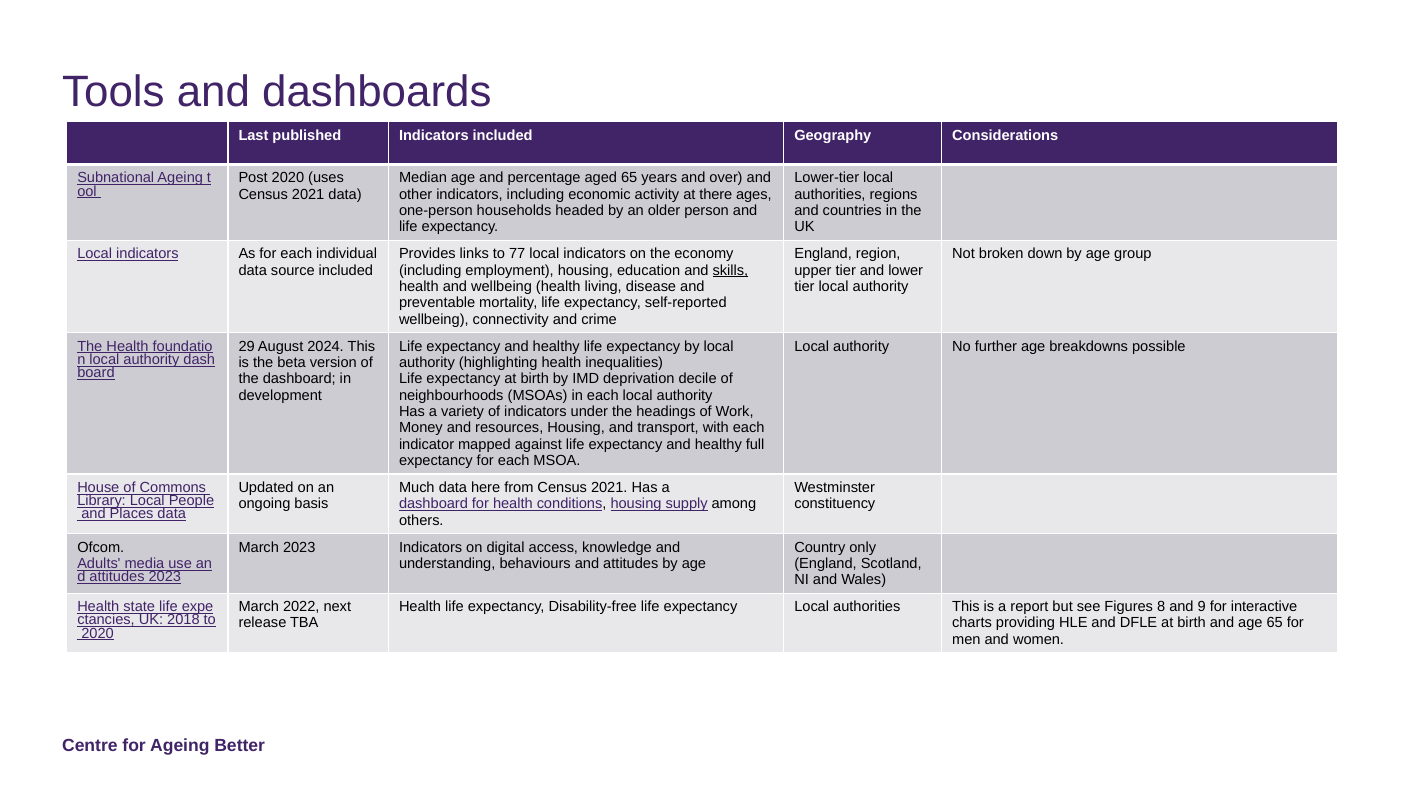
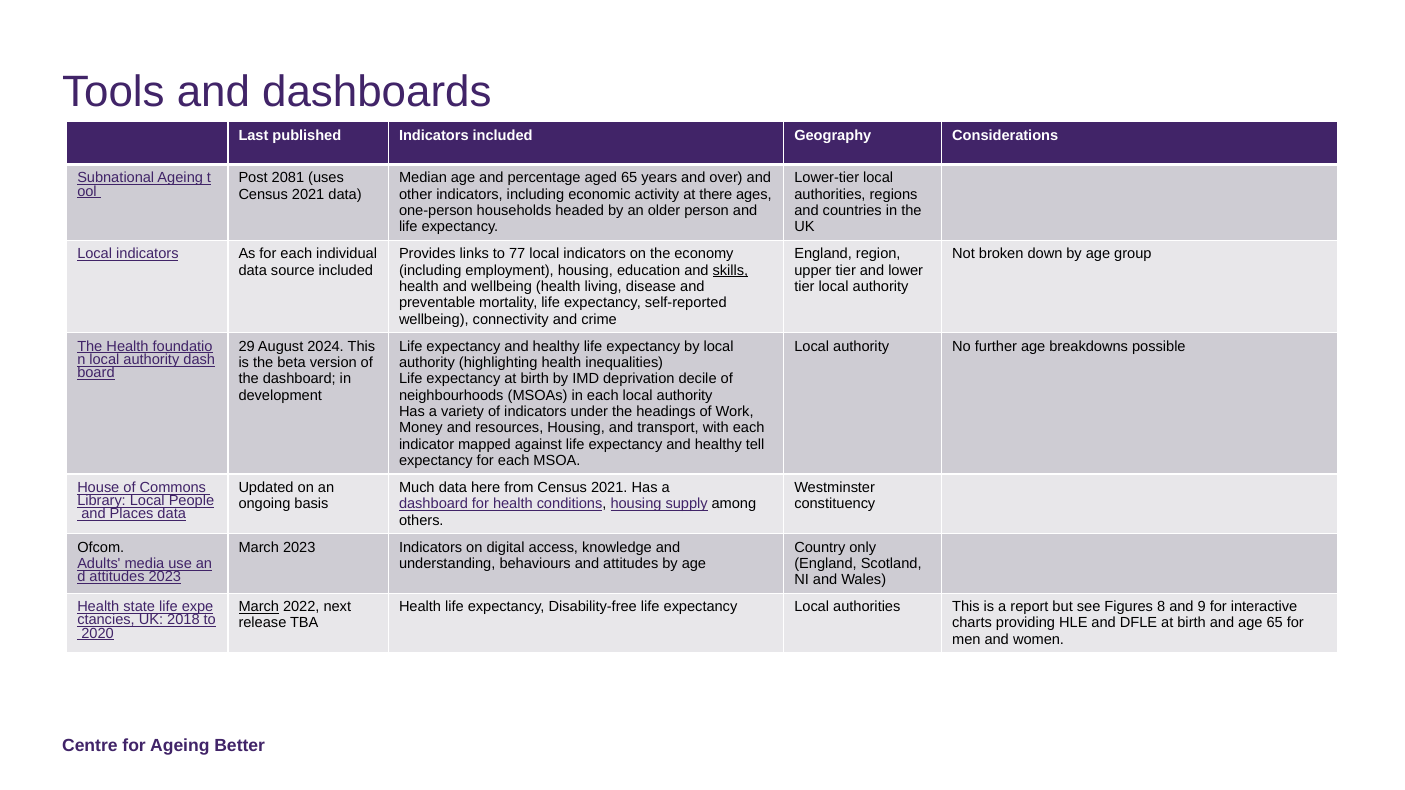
Post 2020: 2020 -> 2081
full: full -> tell
March at (259, 607) underline: none -> present
